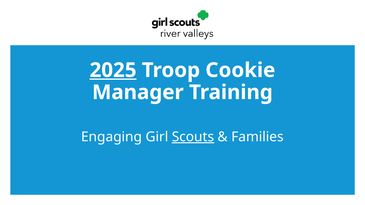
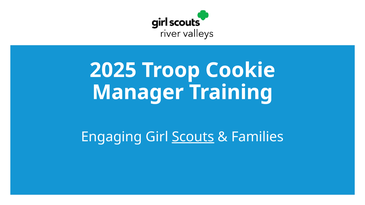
2025 underline: present -> none
